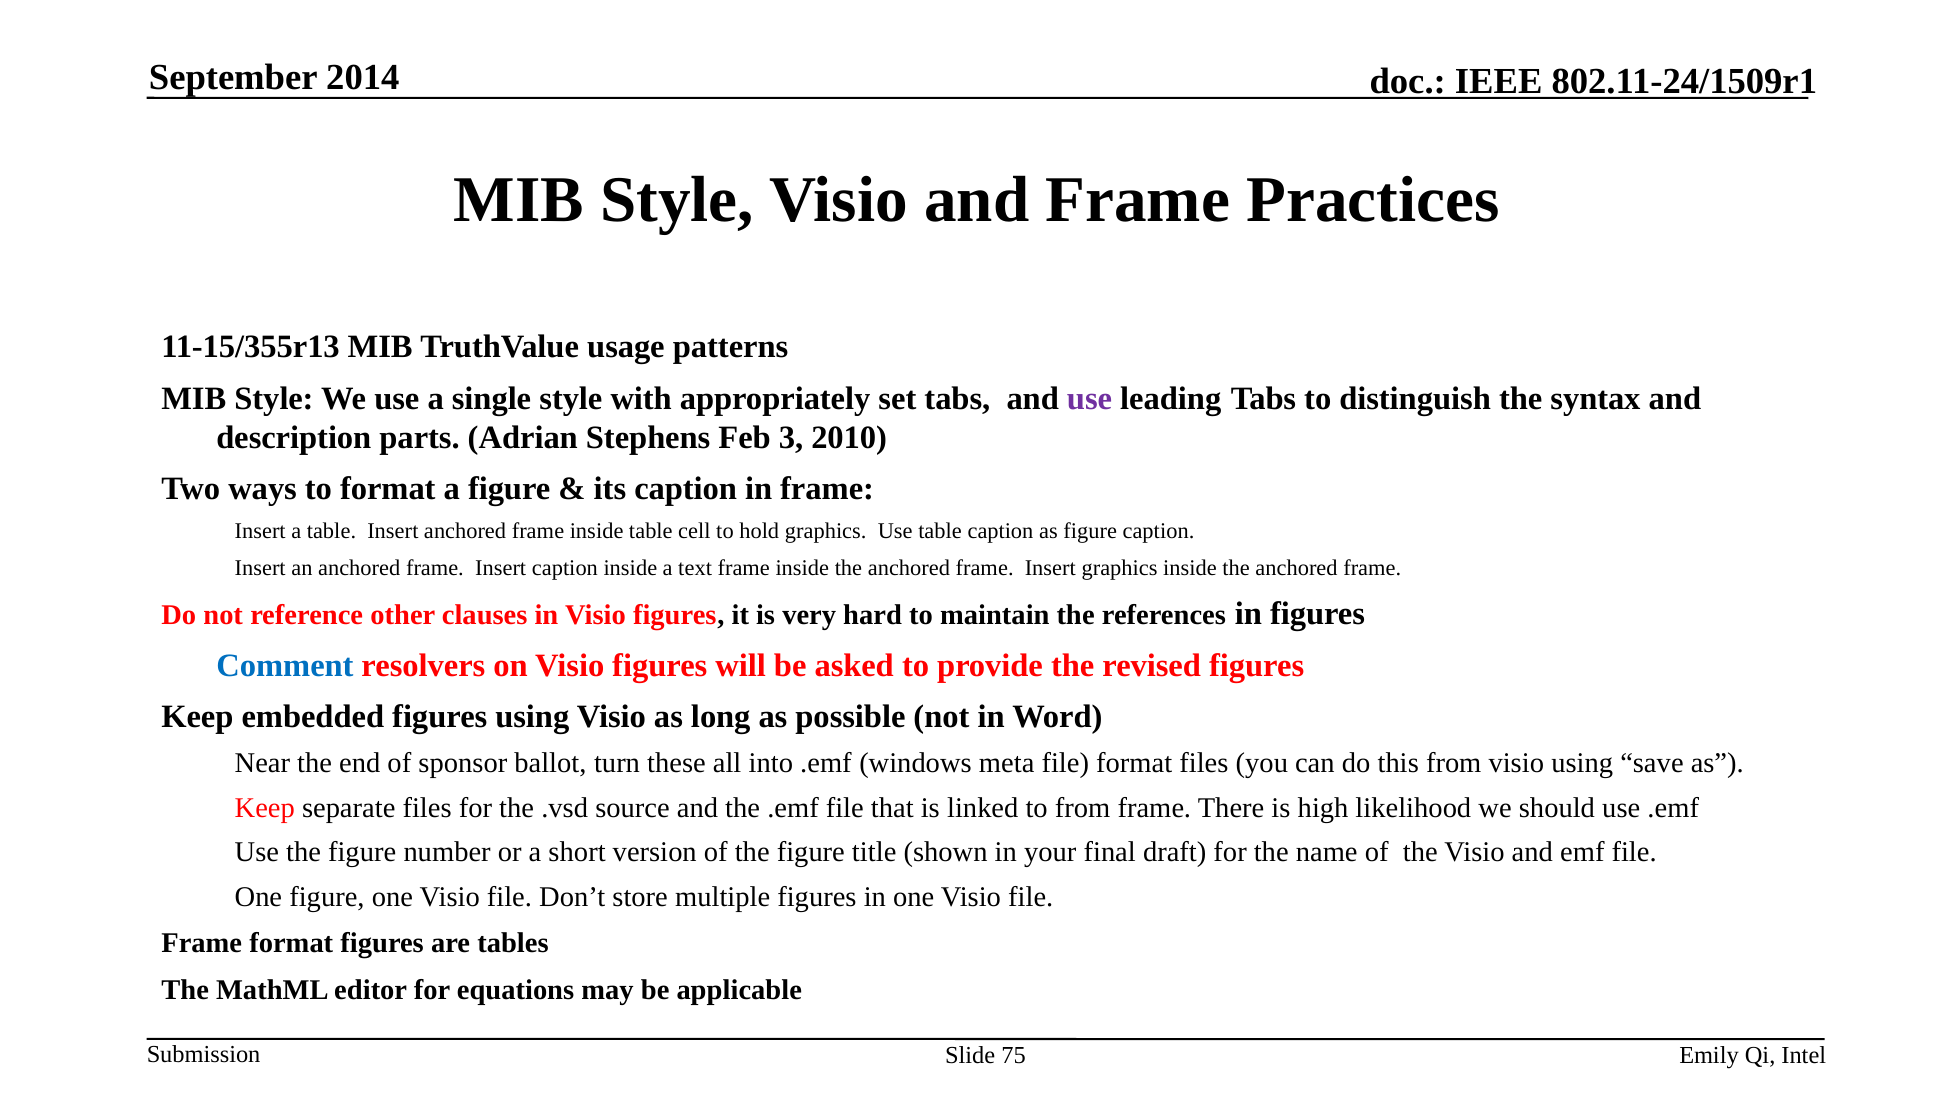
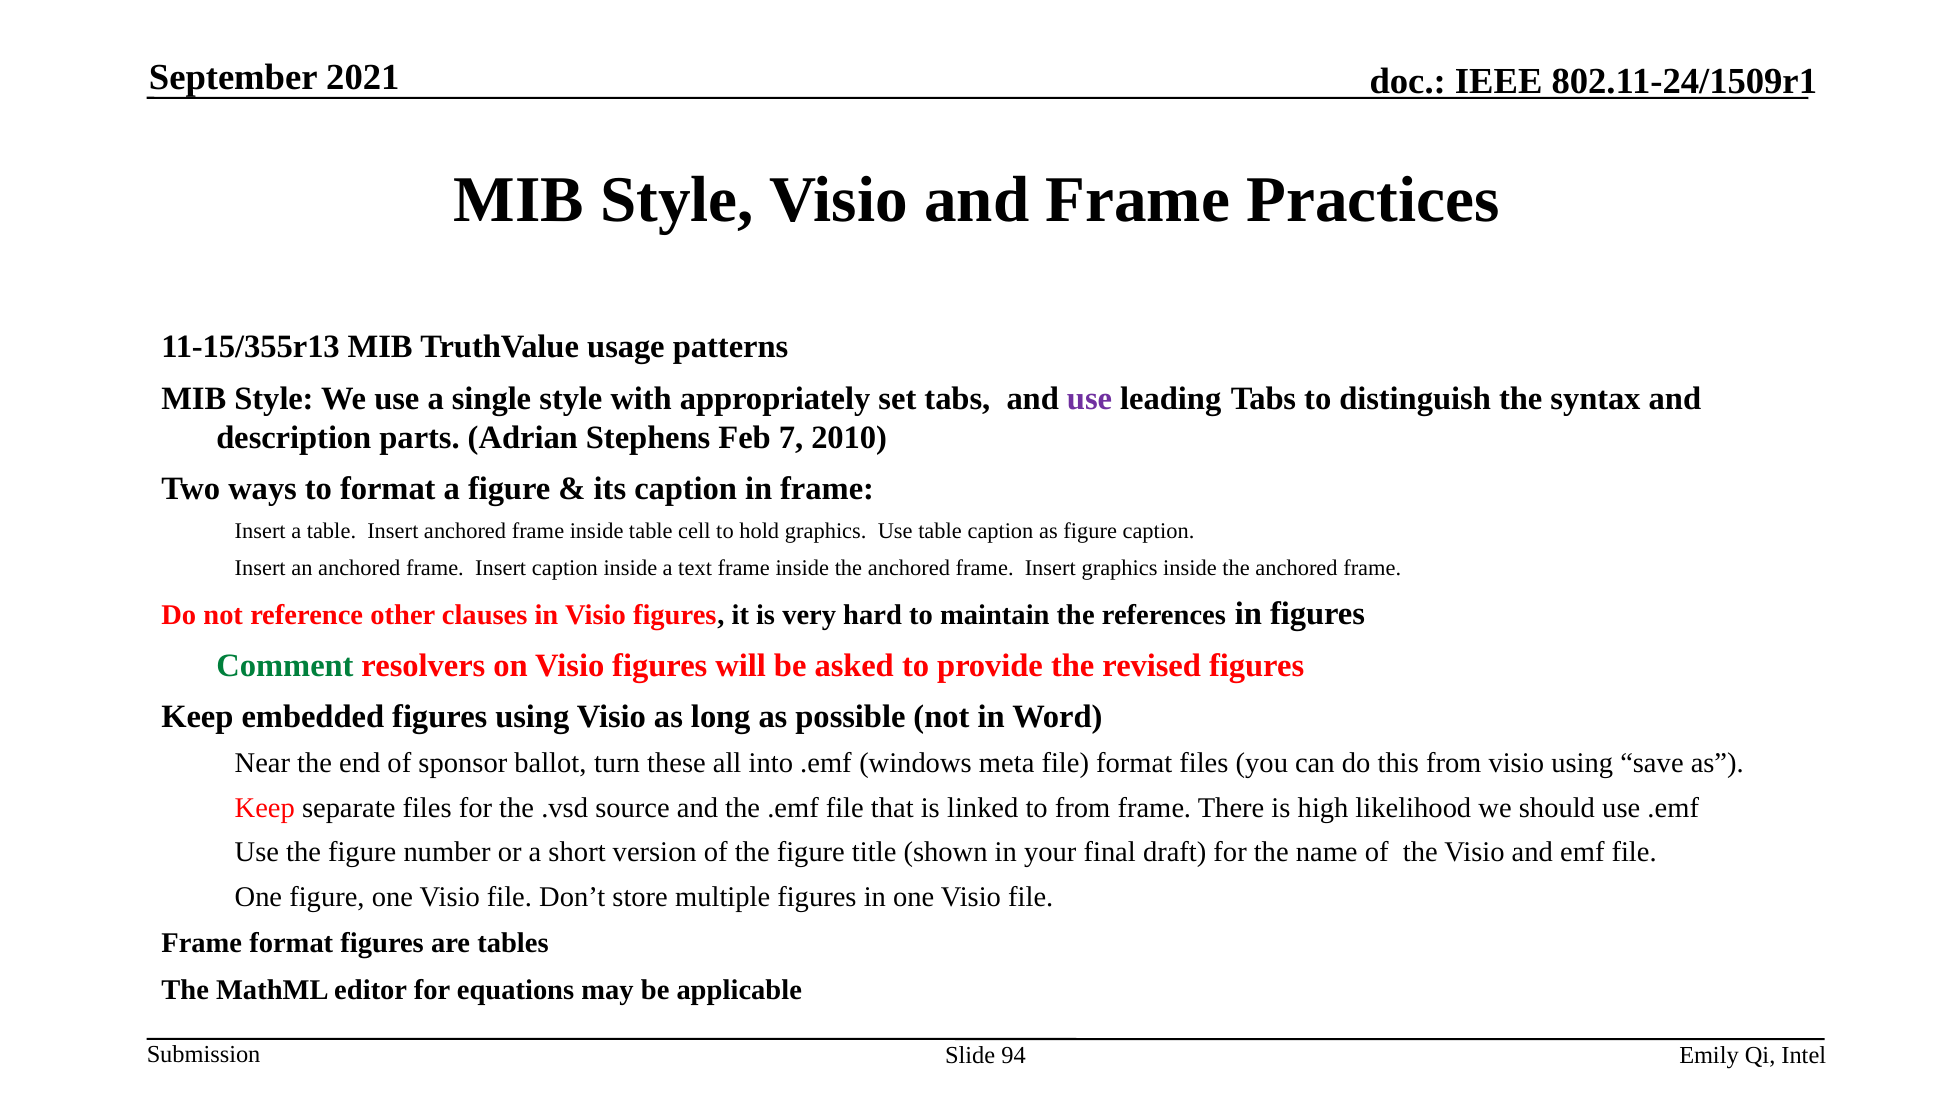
2014: 2014 -> 2021
3: 3 -> 7
Comment colour: blue -> green
75: 75 -> 94
